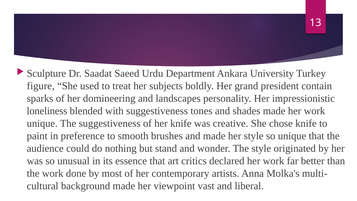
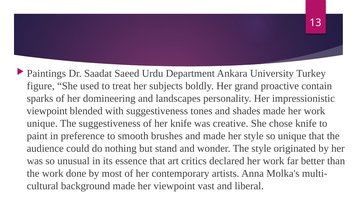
Sculpture: Sculpture -> Paintings
president: president -> proactive
loneliness at (47, 111): loneliness -> viewpoint
